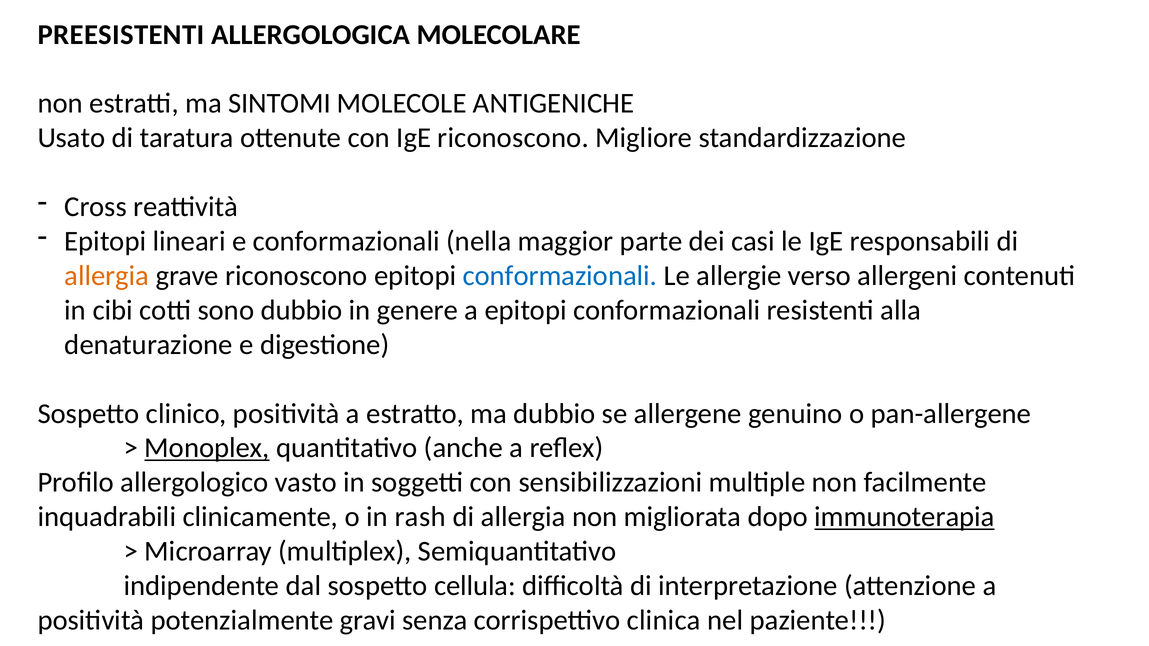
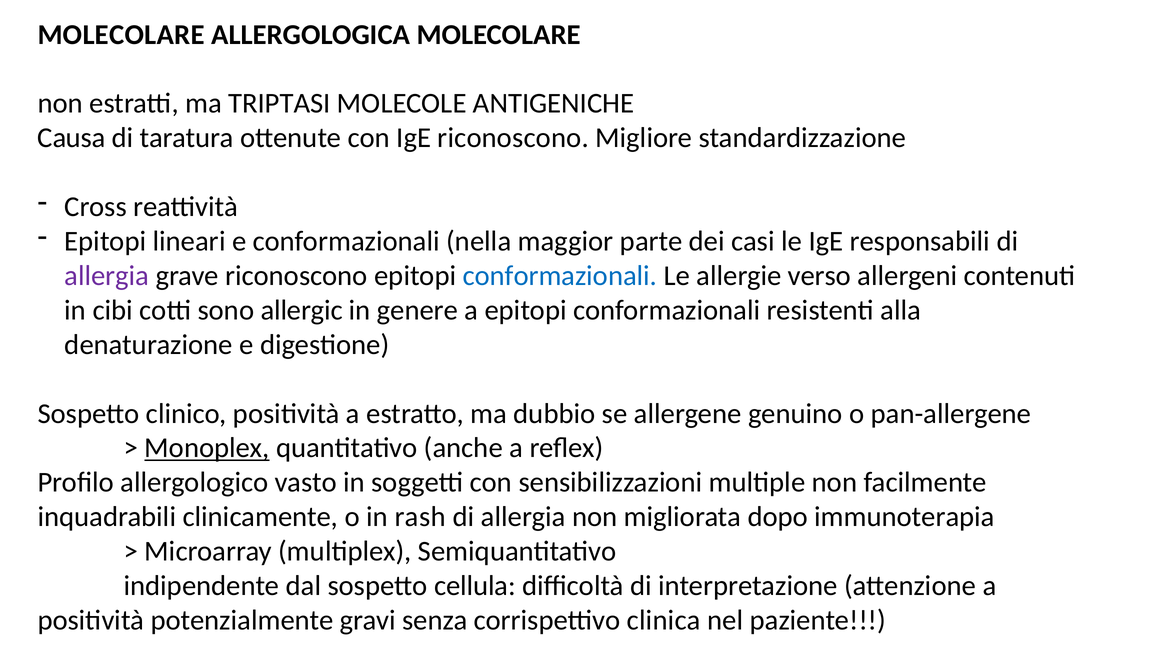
PREESISTENTI at (121, 35): PREESISTENTI -> MOLECOLARE
SINTOMI: SINTOMI -> TRIPTASI
Usato: Usato -> Causa
allergia at (107, 276) colour: orange -> purple
sono dubbio: dubbio -> allergic
immunoterapia underline: present -> none
